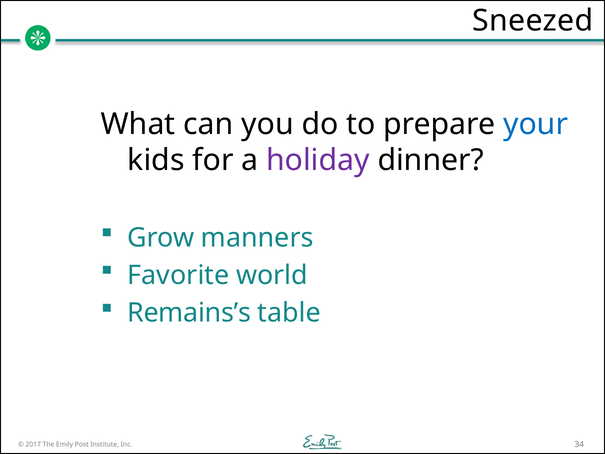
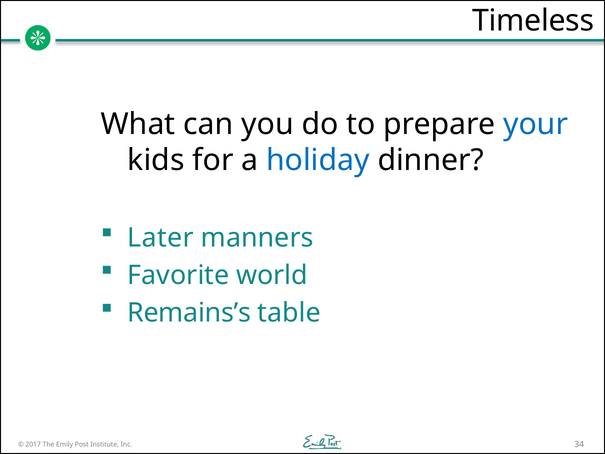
Sneezed: Sneezed -> Timeless
holiday colour: purple -> blue
Grow: Grow -> Later
